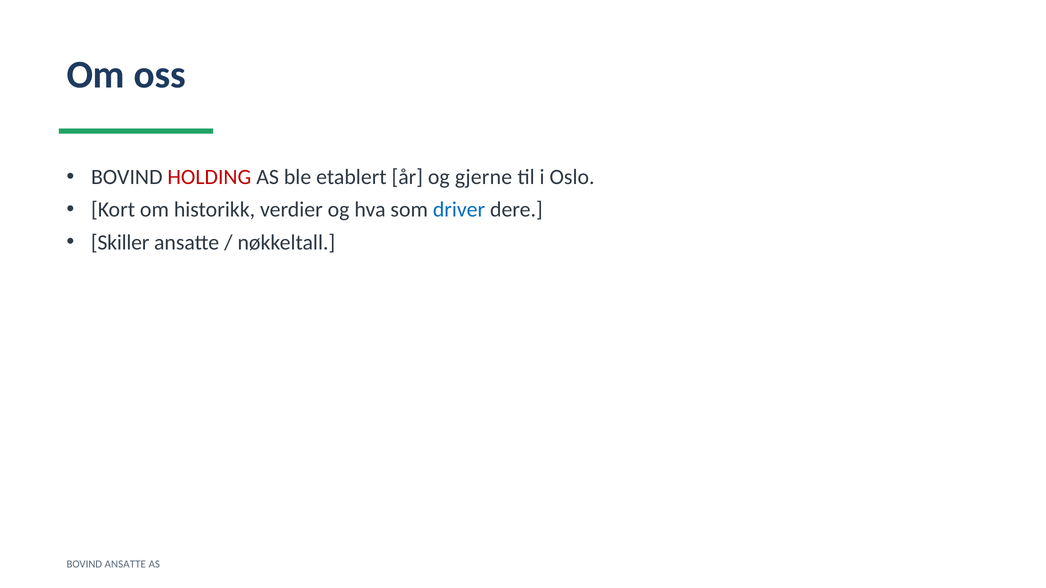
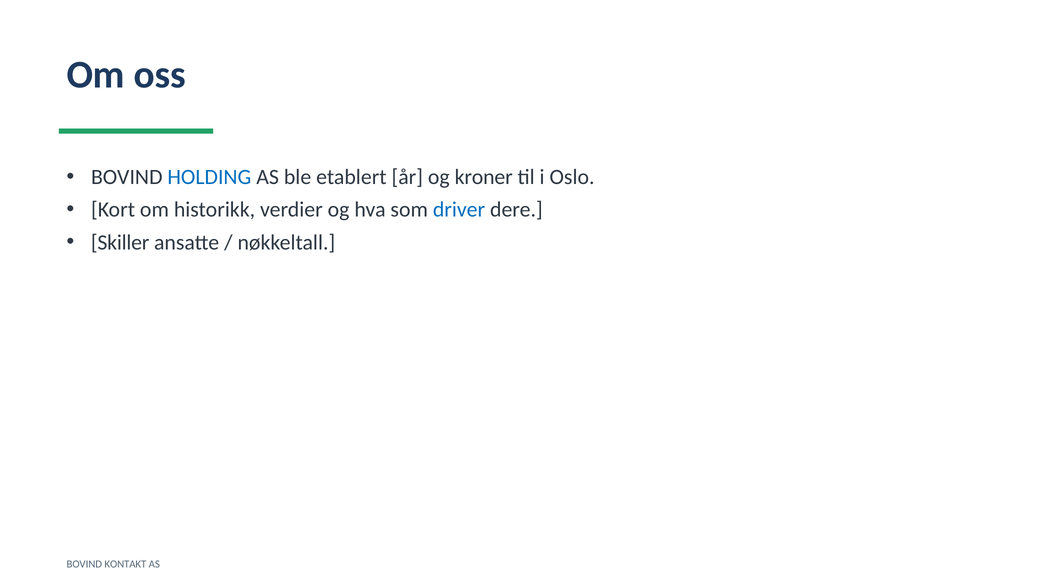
HOLDING colour: red -> blue
gjerne: gjerne -> kroner
BOVIND ANSATTE: ANSATTE -> KONTAKT
